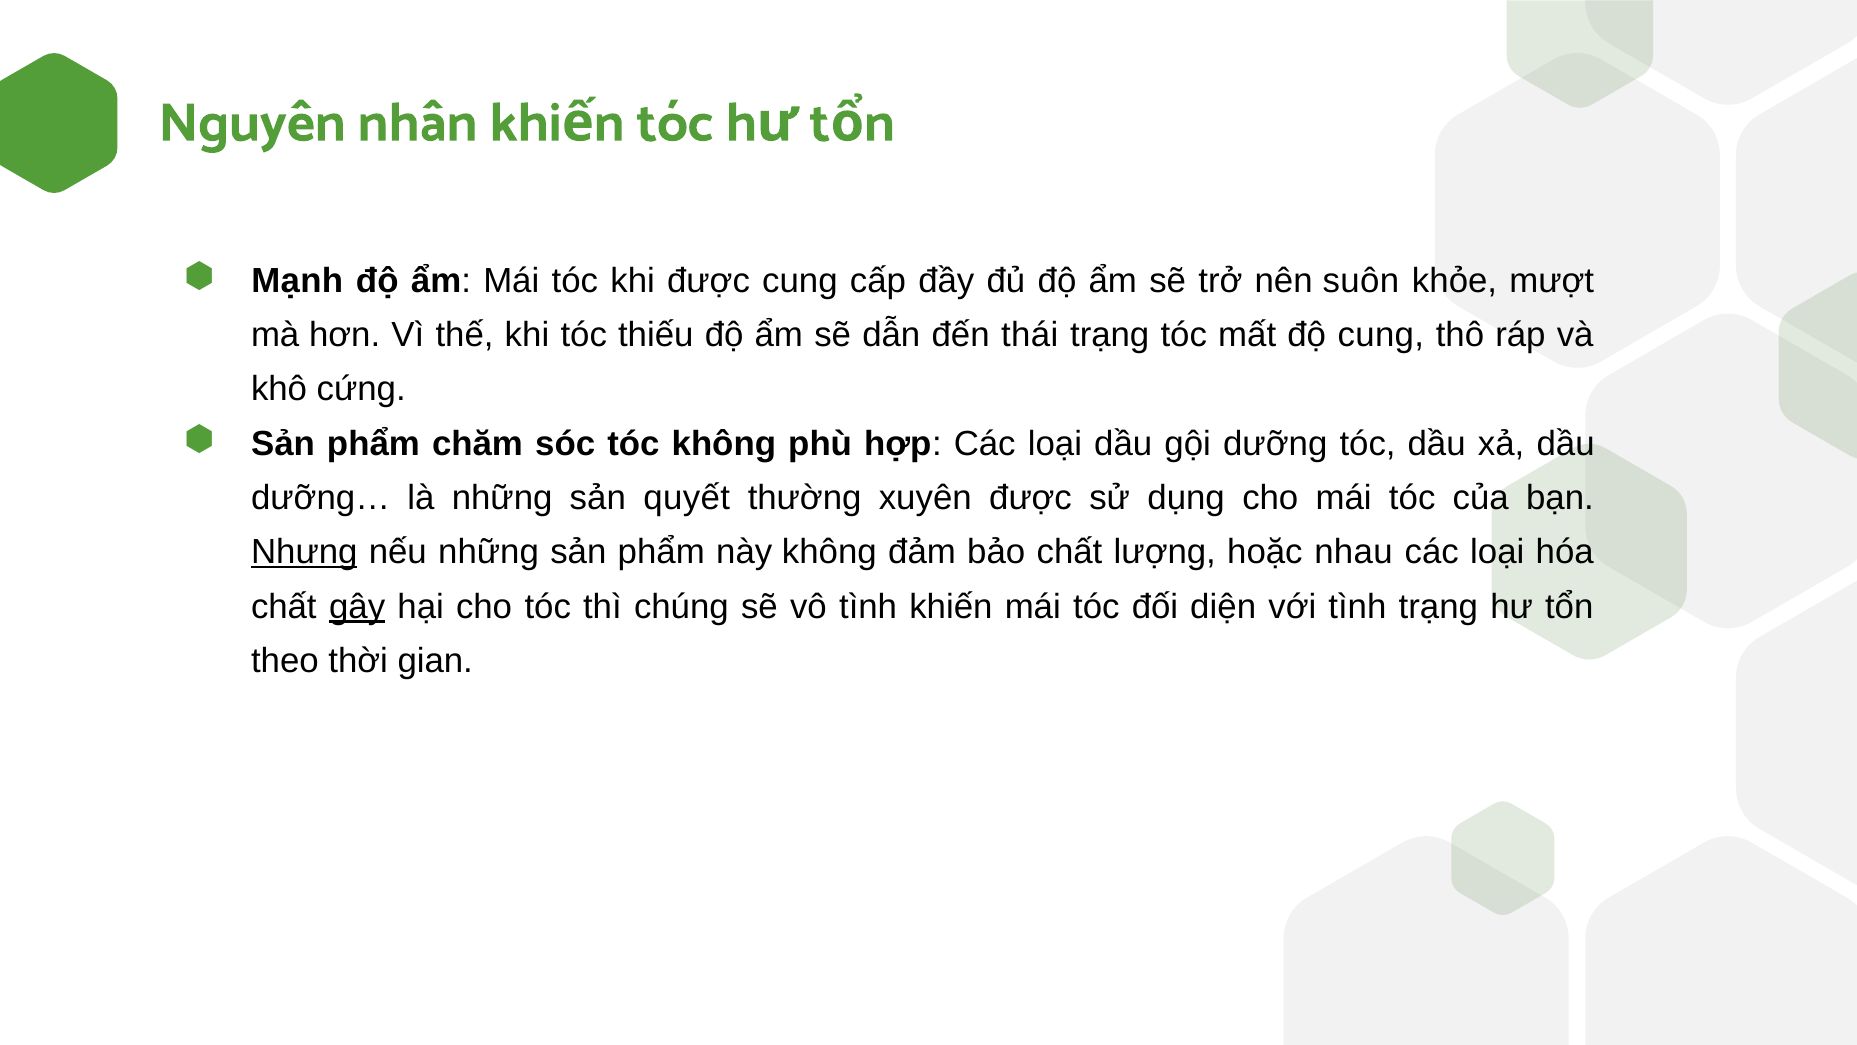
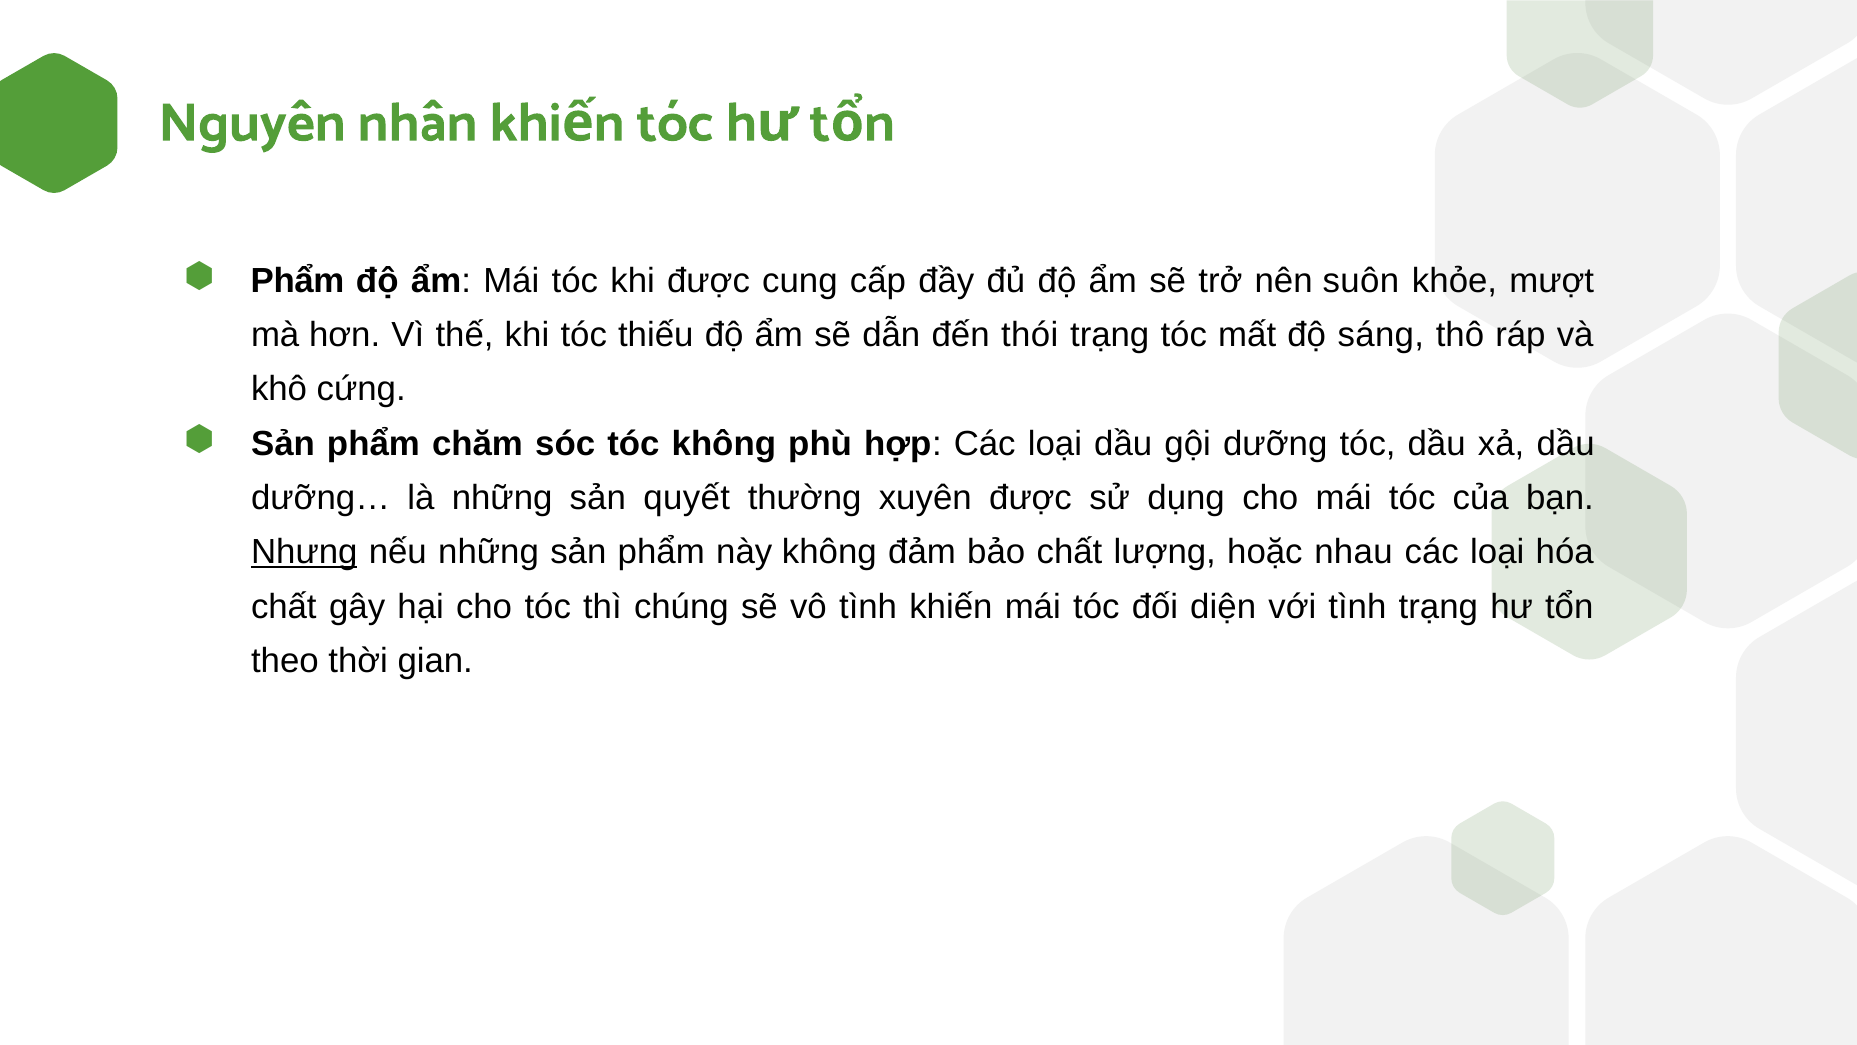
Mạnh at (297, 281): Mạnh -> Phẩm
thái: thái -> thói
độ cung: cung -> sáng
gây underline: present -> none
